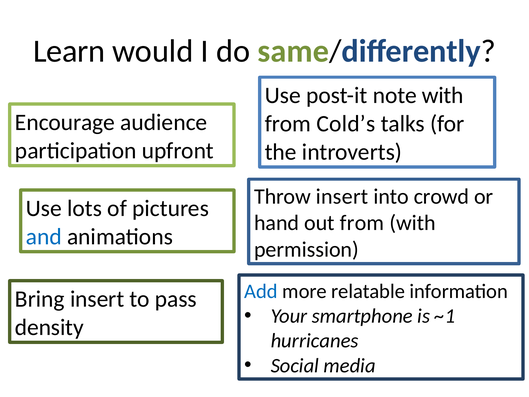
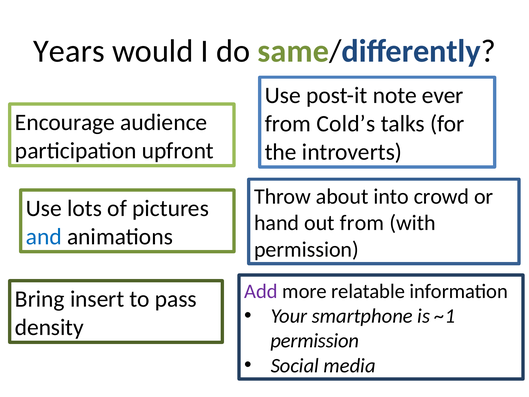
Learn: Learn -> Years
note with: with -> ever
Throw insert: insert -> about
Add colour: blue -> purple
hurricanes at (315, 341): hurricanes -> permission
